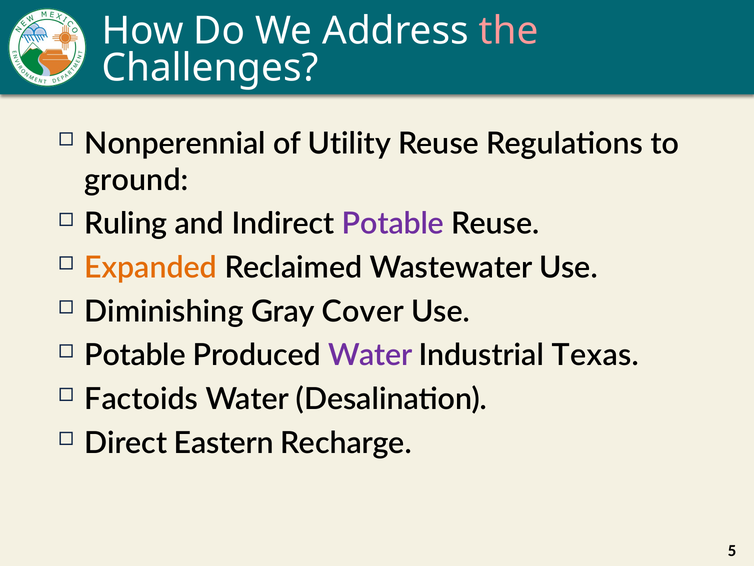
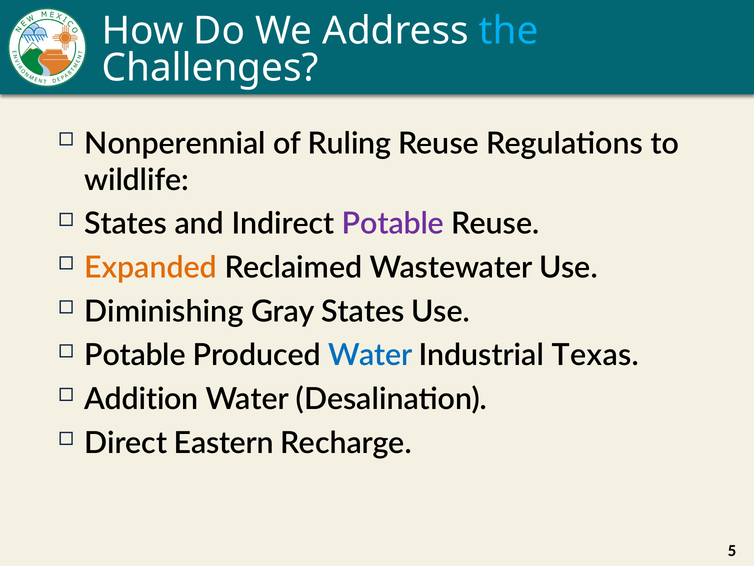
the colour: pink -> light blue
Utility: Utility -> Ruling
ground: ground -> wildlife
Ruling at (126, 224): Ruling -> States
Gray Cover: Cover -> States
Water at (370, 355) colour: purple -> blue
Factoids: Factoids -> Addition
